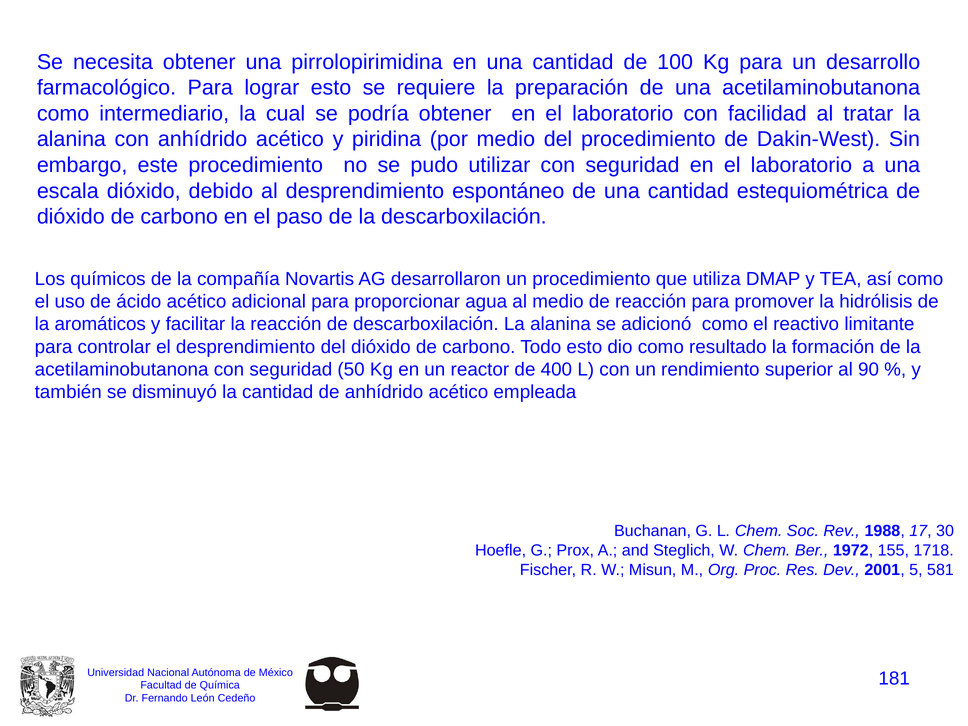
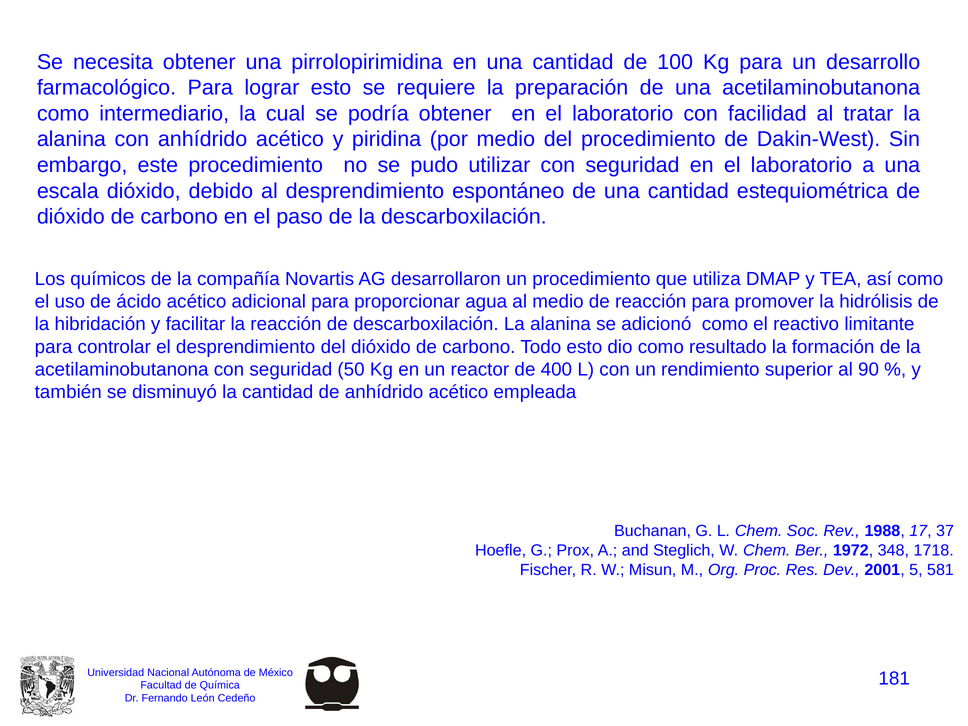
aromáticos: aromáticos -> hibridación
30: 30 -> 37
155: 155 -> 348
